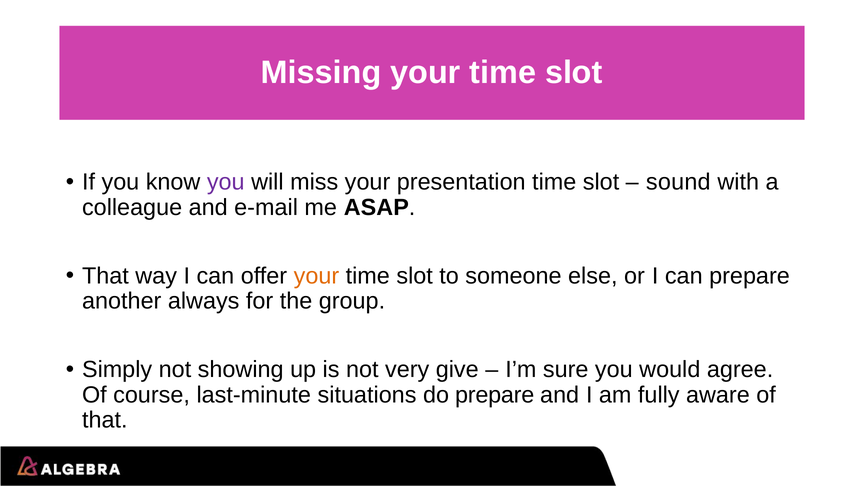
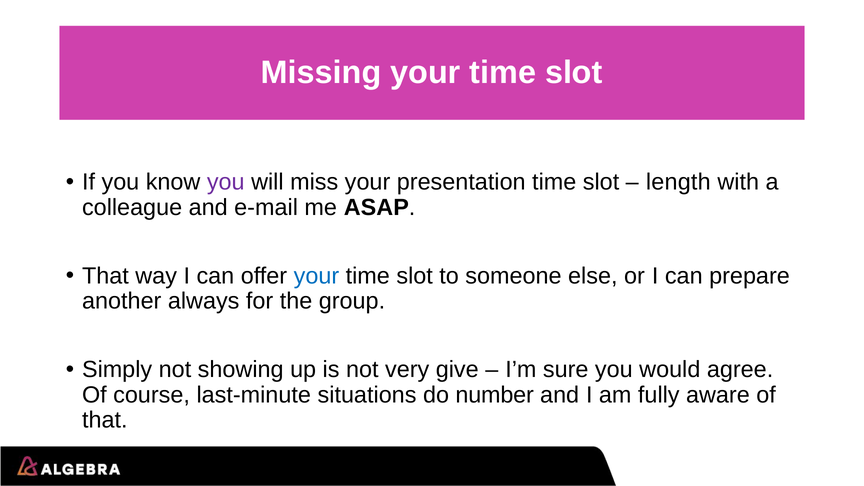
sound: sound -> length
your at (316, 276) colour: orange -> blue
do prepare: prepare -> number
